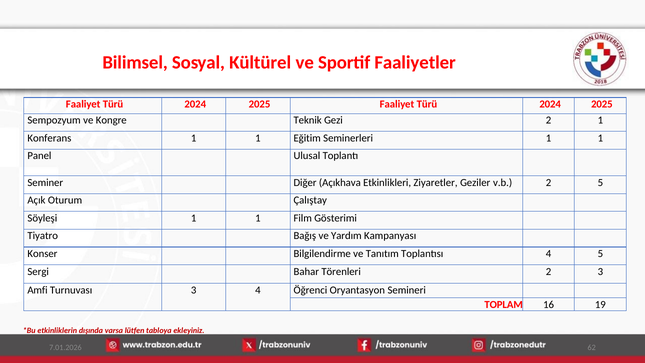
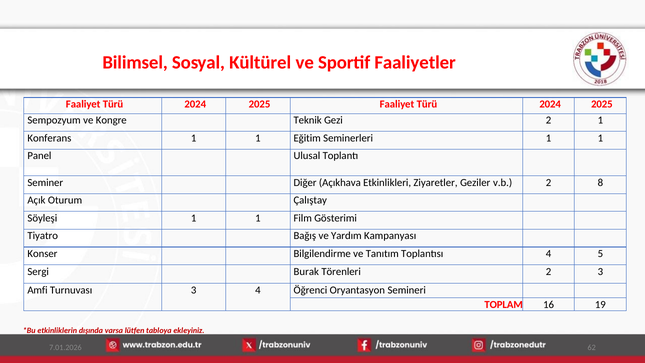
2 5: 5 -> 8
Bahar: Bahar -> Burak
